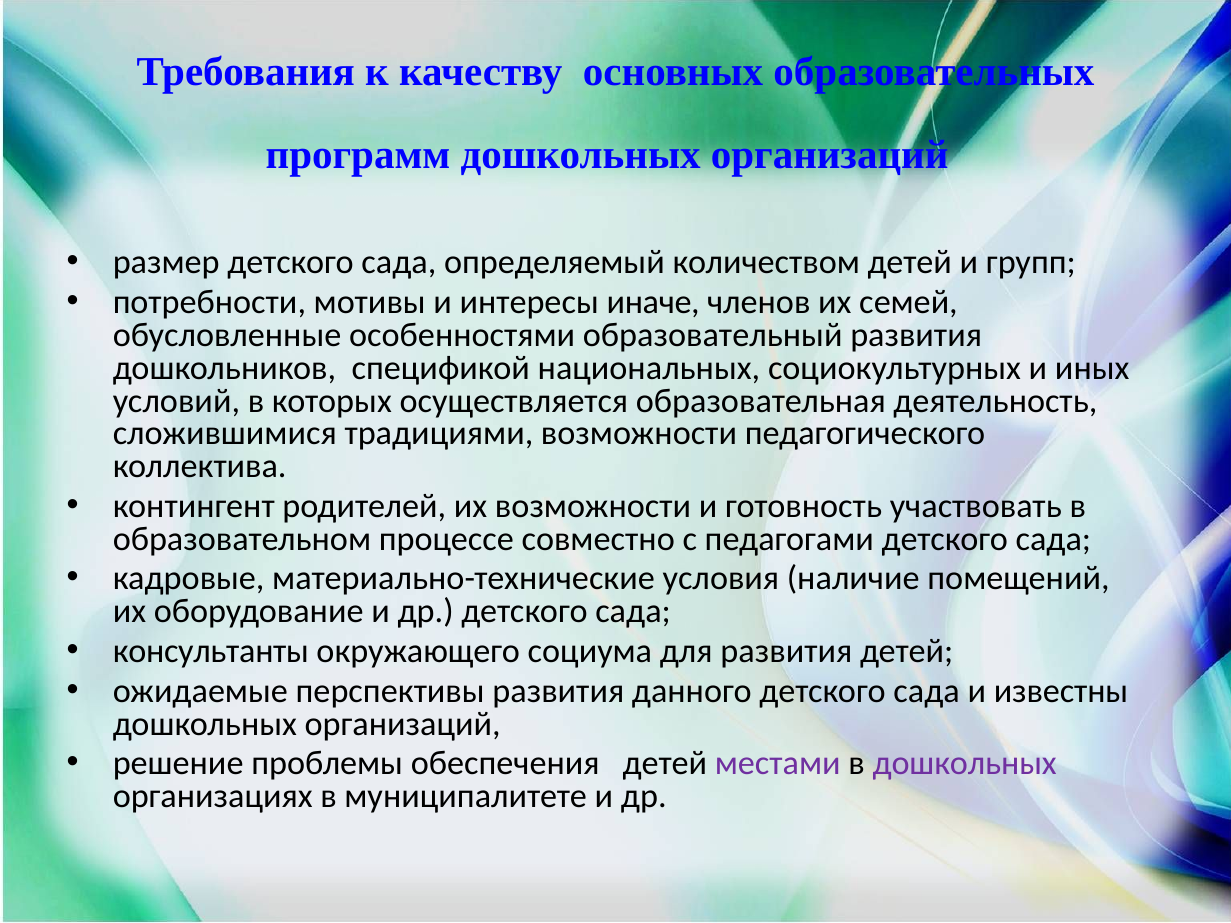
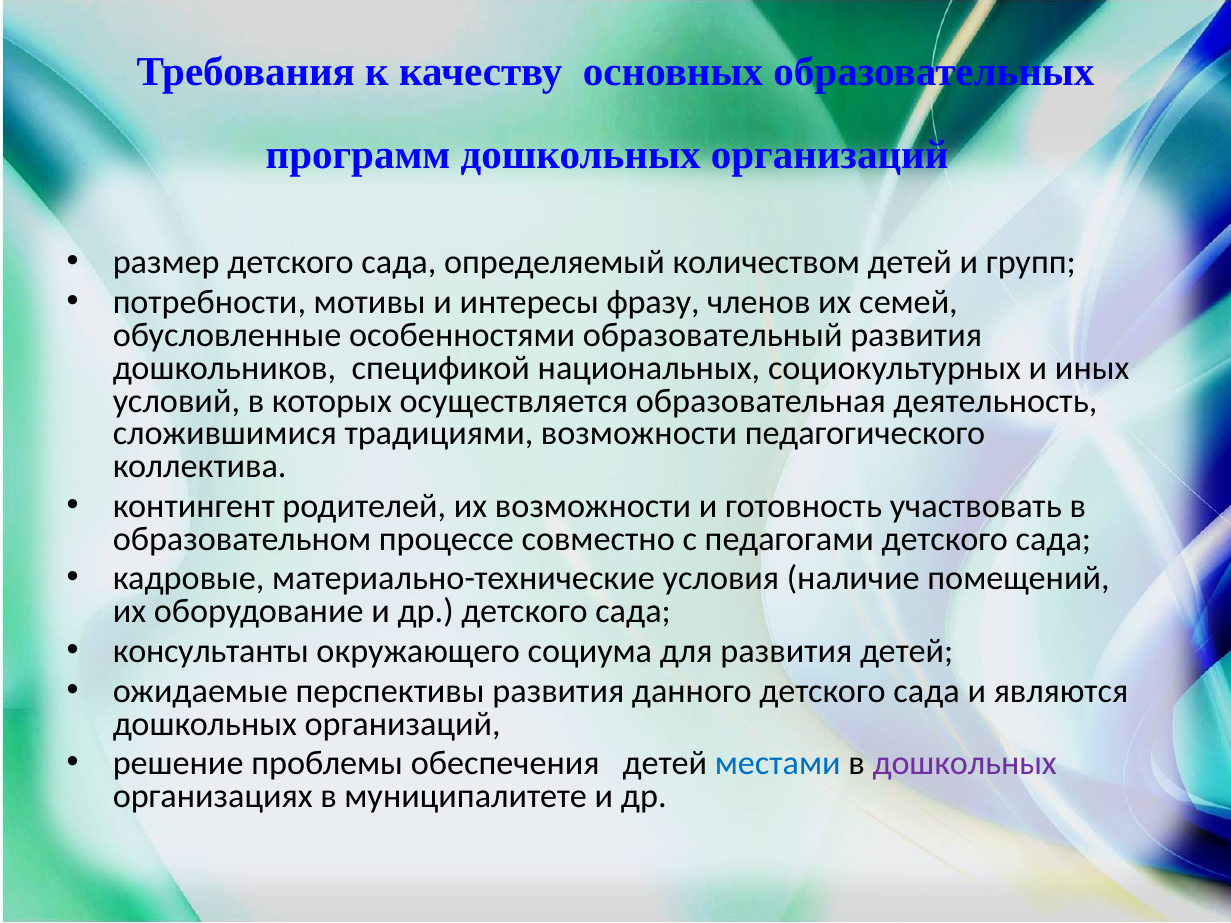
иначе: иначе -> фразу
известны: известны -> являются
местами colour: purple -> blue
